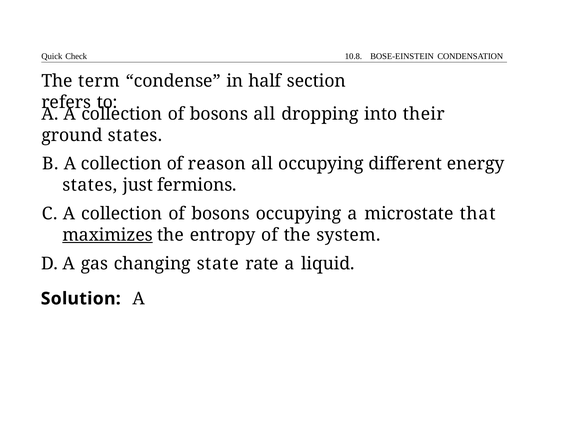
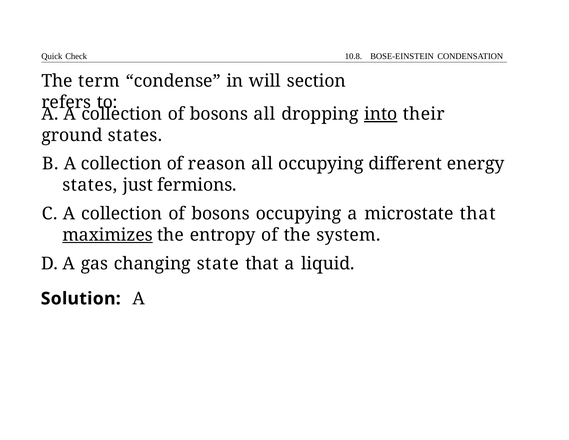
half: half -> will
into underline: none -> present
state rate: rate -> that
